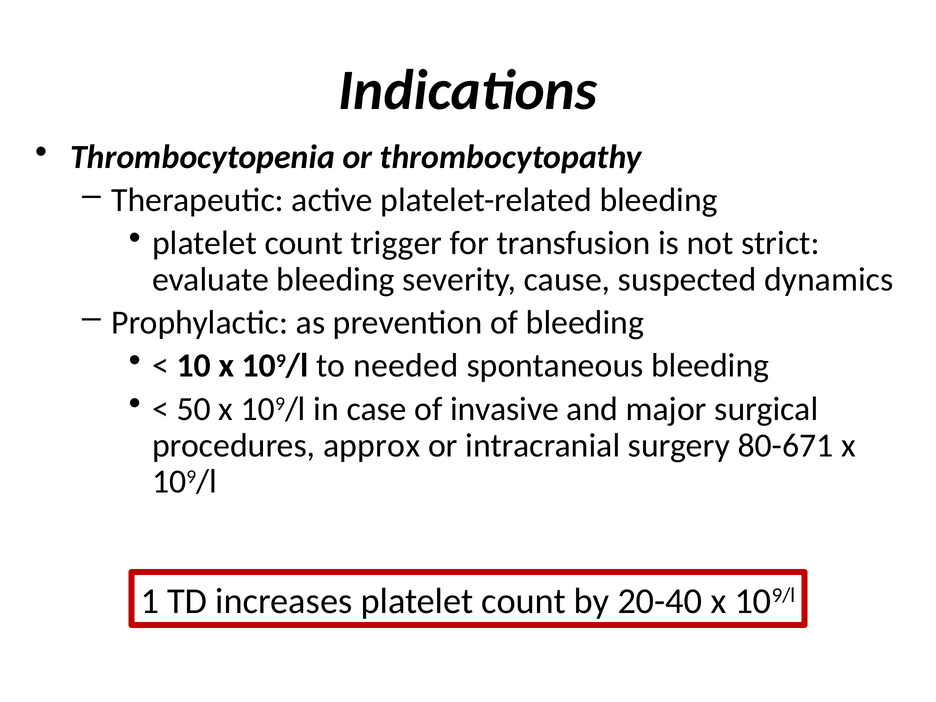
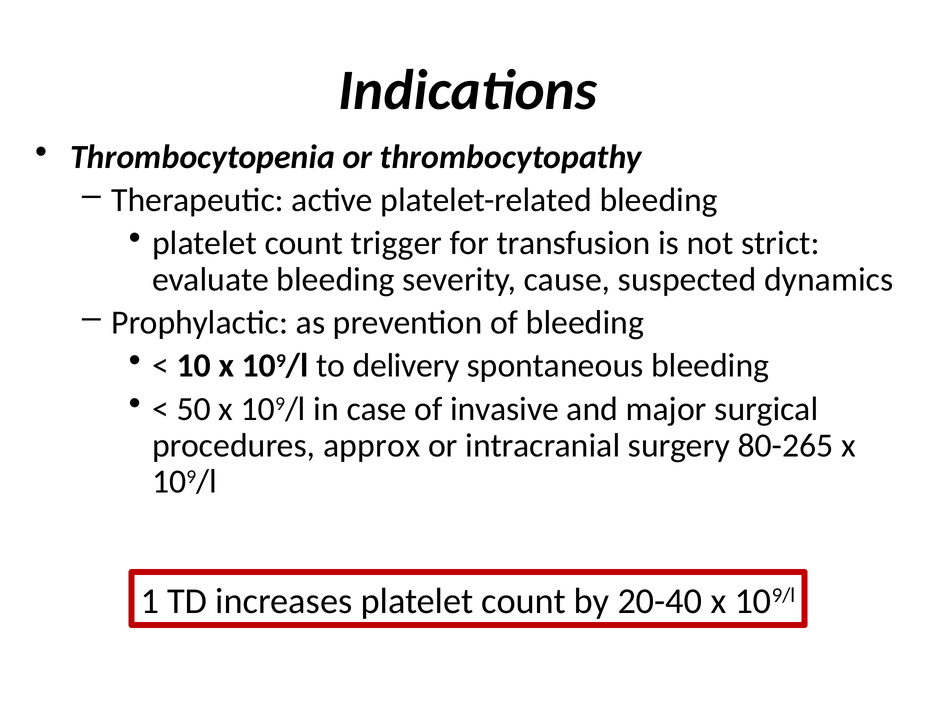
needed: needed -> delivery
80-671: 80-671 -> 80-265
